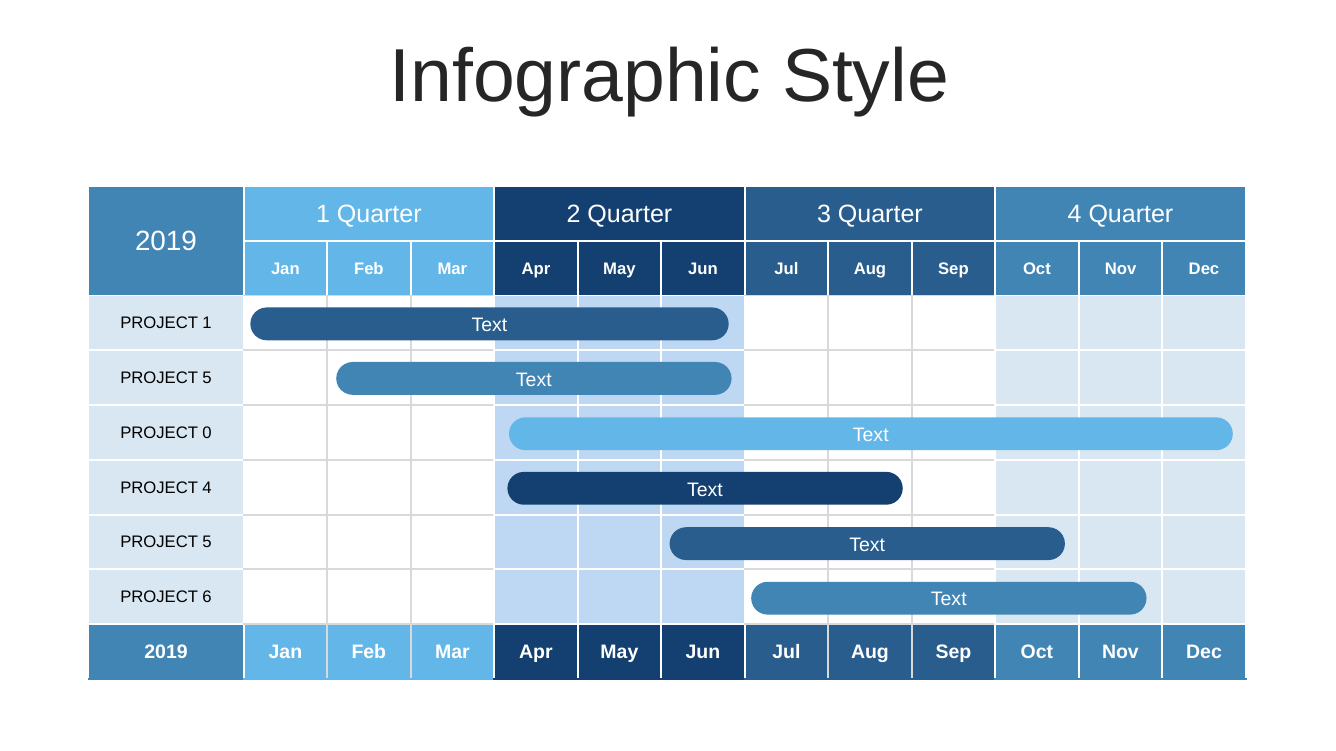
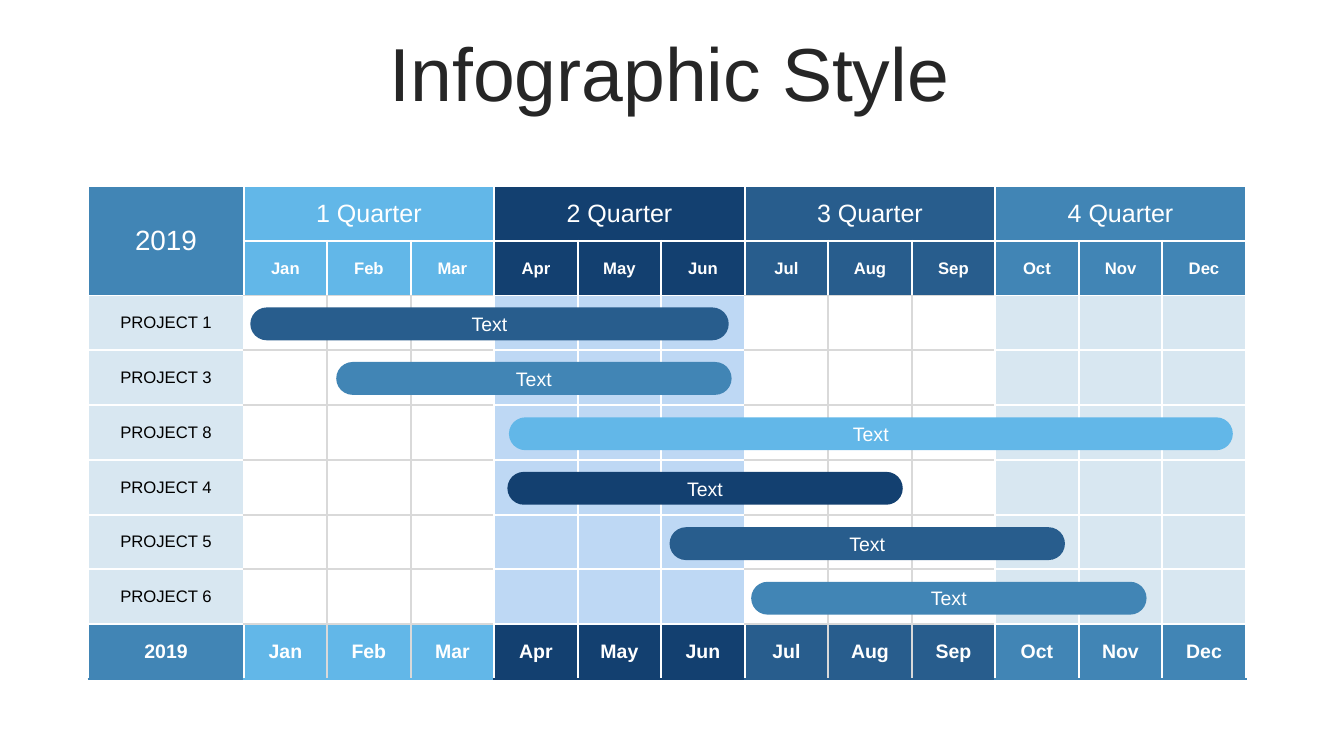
5 at (207, 378): 5 -> 3
0: 0 -> 8
